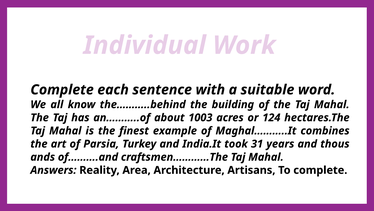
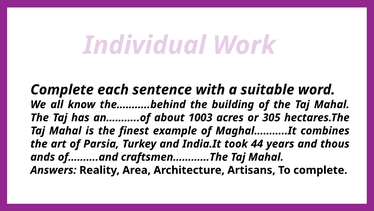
124: 124 -> 305
31: 31 -> 44
